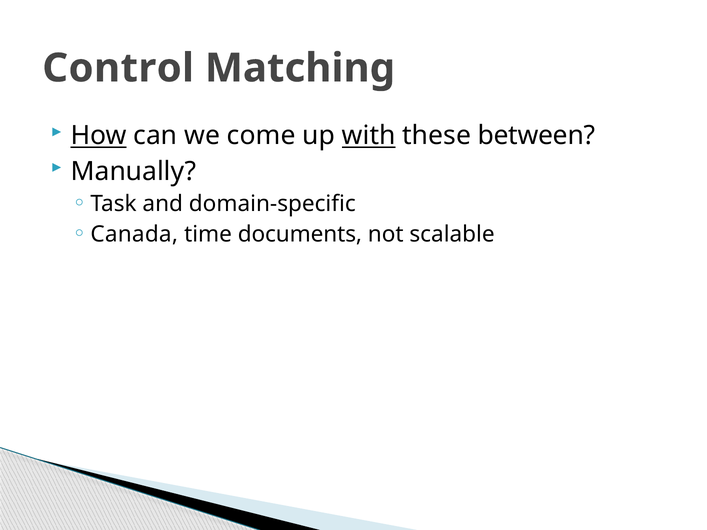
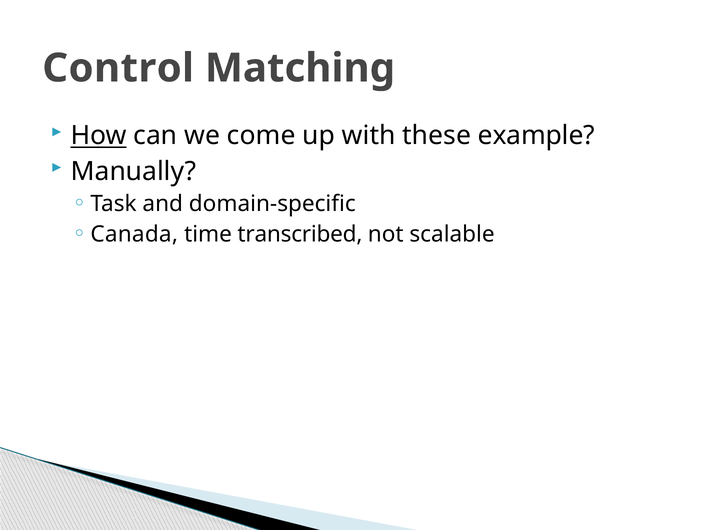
with underline: present -> none
between: between -> example
documents: documents -> transcribed
